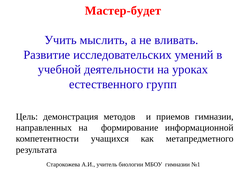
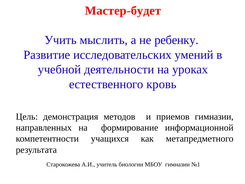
вливать: вливать -> ребенку
групп: групп -> кровь
